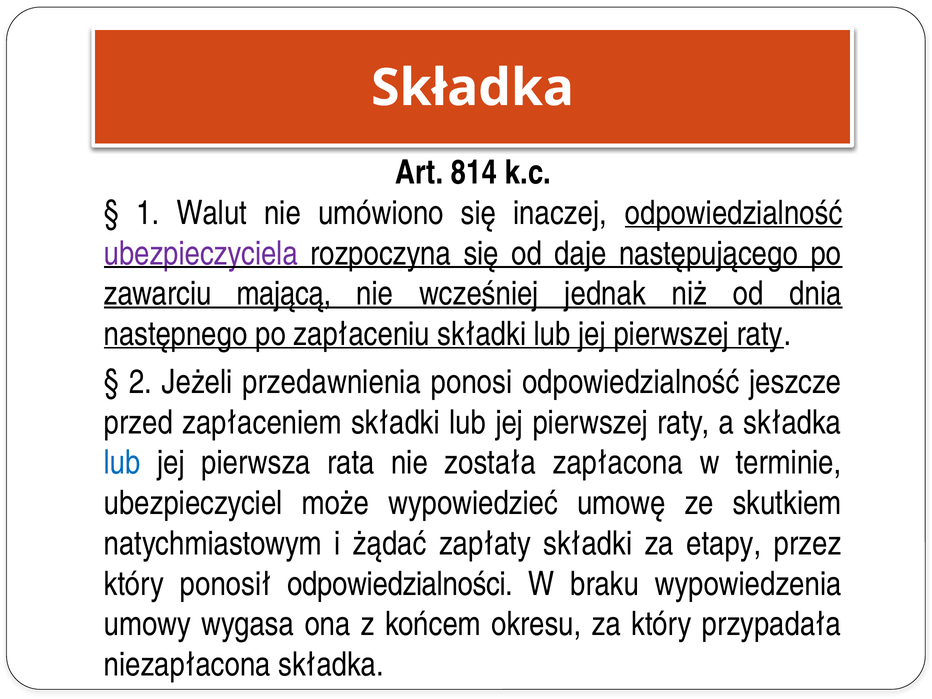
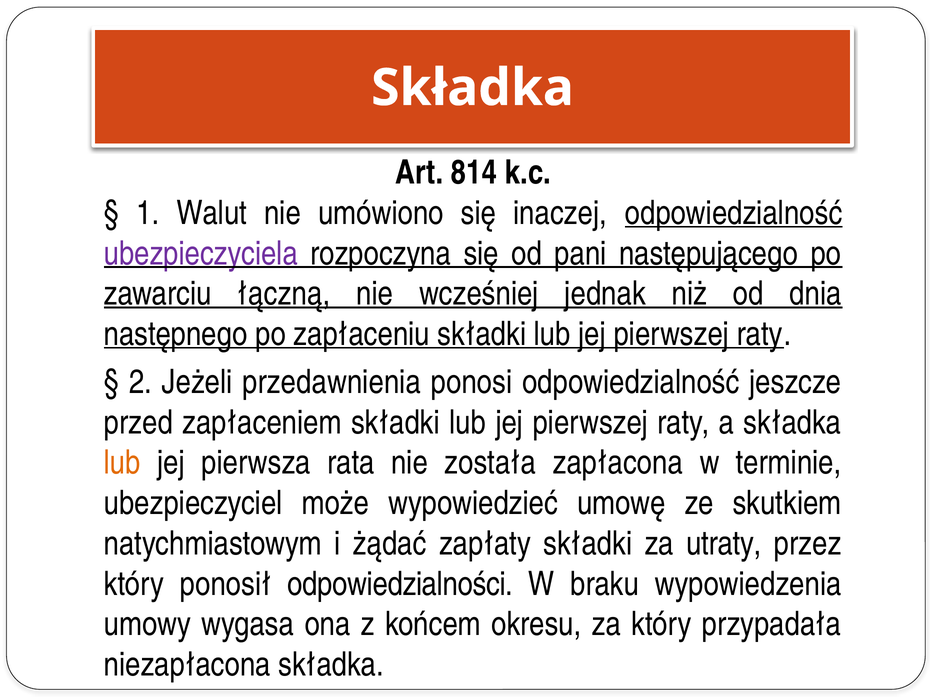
daje: daje -> pani
mającą: mającą -> łączną
lub at (122, 463) colour: blue -> orange
etapy: etapy -> utraty
